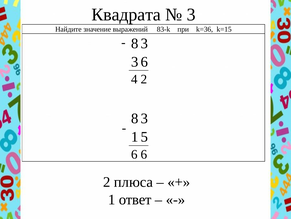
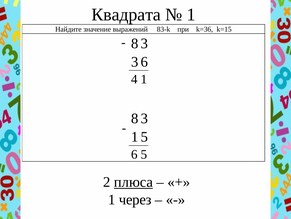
3 at (191, 15): 3 -> 1
4 2: 2 -> 1
6 6: 6 -> 5
плюса underline: none -> present
ответ: ответ -> через
